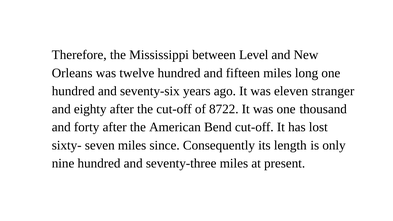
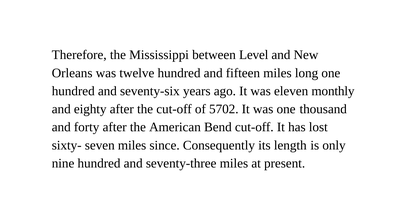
stranger: stranger -> monthly
8722: 8722 -> 5702
